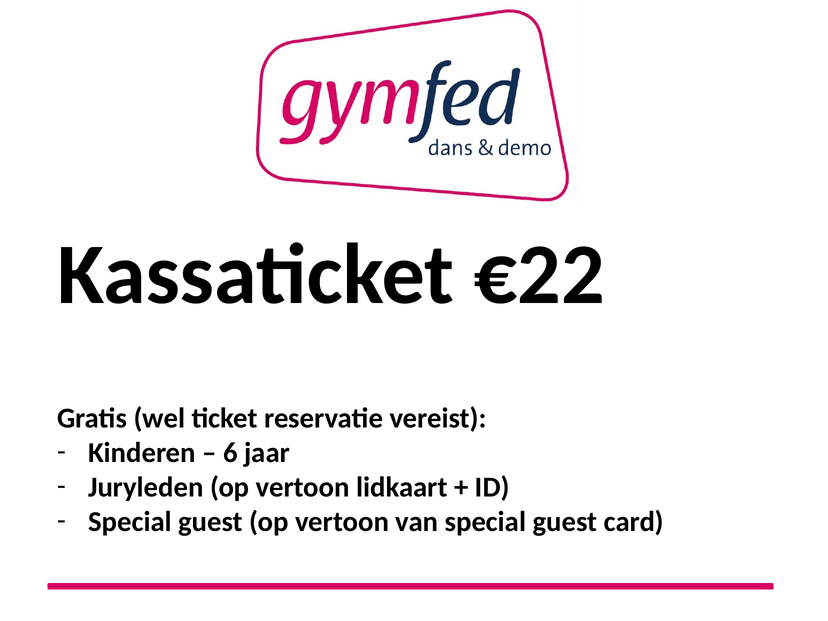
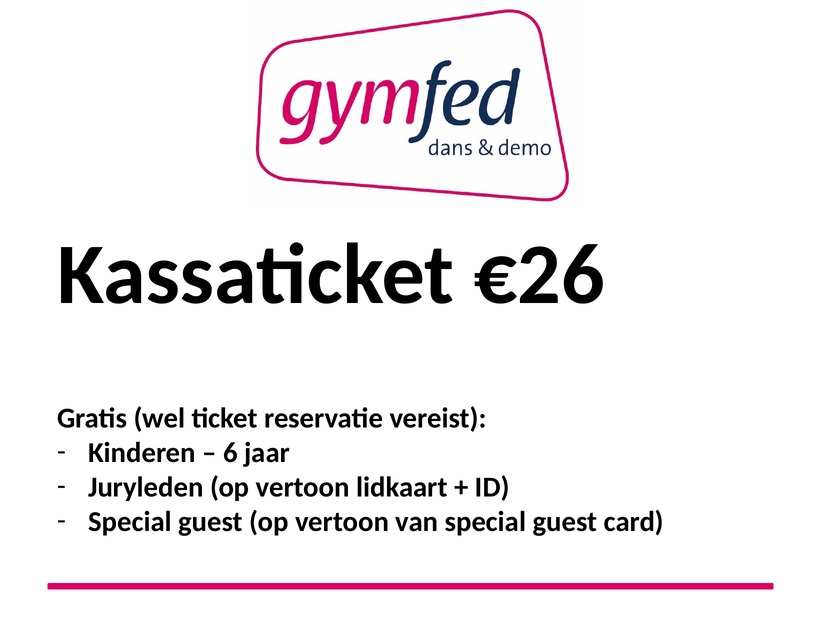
€22: €22 -> €26
